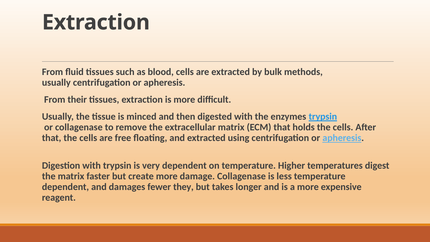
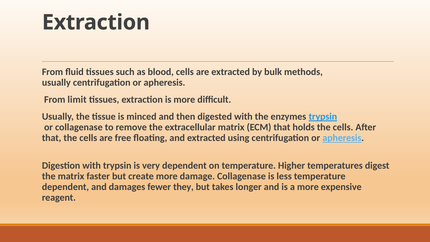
their: their -> limit
